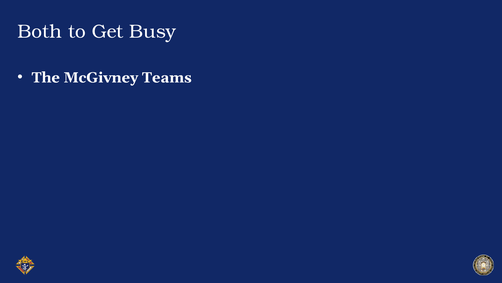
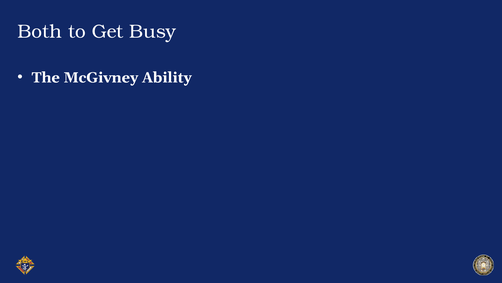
Teams: Teams -> Ability
